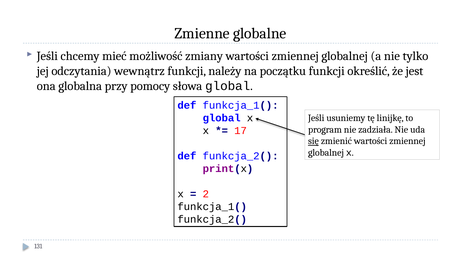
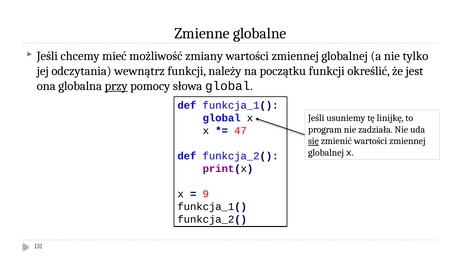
przy underline: none -> present
17: 17 -> 47
2: 2 -> 9
